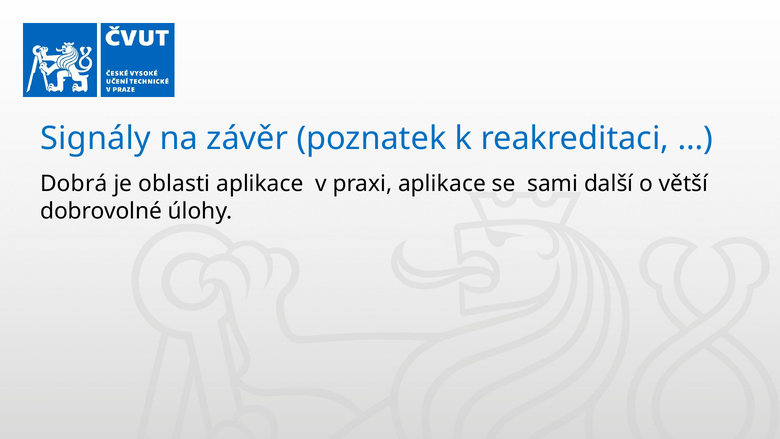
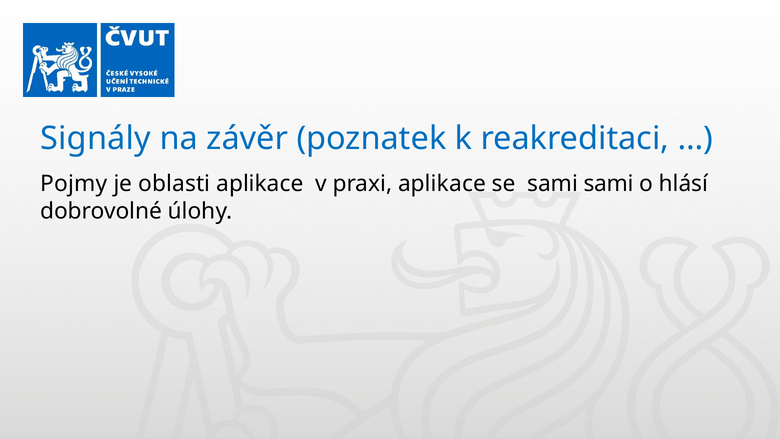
Dobrá: Dobrá -> Pojmy
sami další: další -> sami
větší: větší -> hlásí
